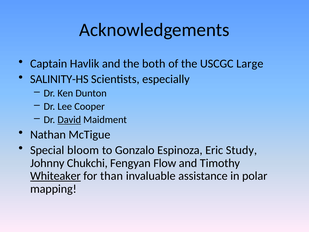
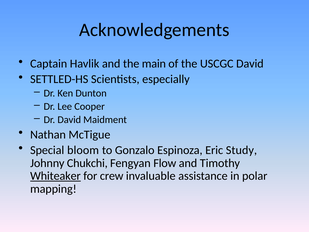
both: both -> main
USCGC Large: Large -> David
SALINITY-HS: SALINITY-HS -> SETTLED-HS
David at (69, 120) underline: present -> none
than: than -> crew
